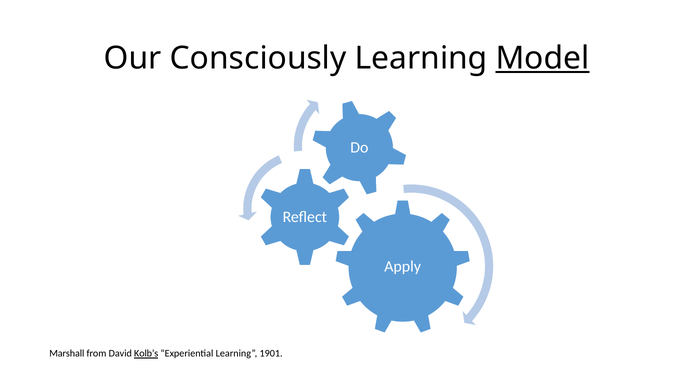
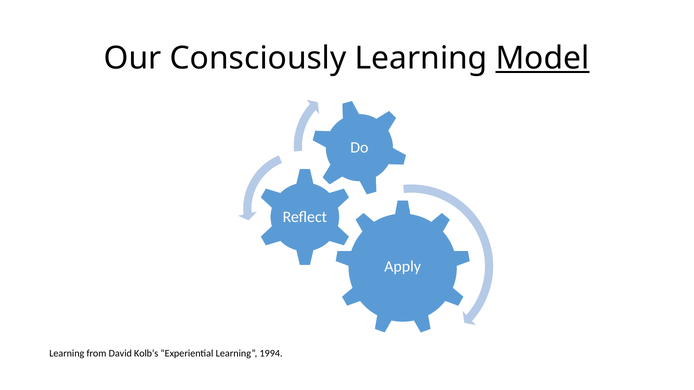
Marshall at (67, 354): Marshall -> Learning
Kolb’s underline: present -> none
1901: 1901 -> 1994
